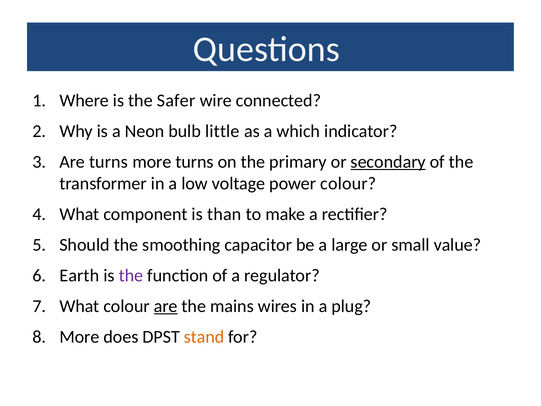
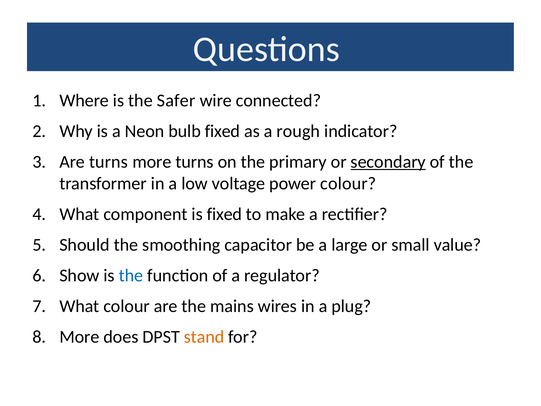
bulb little: little -> fixed
which: which -> rough
is than: than -> fixed
Earth: Earth -> Show
the at (131, 275) colour: purple -> blue
are at (166, 306) underline: present -> none
